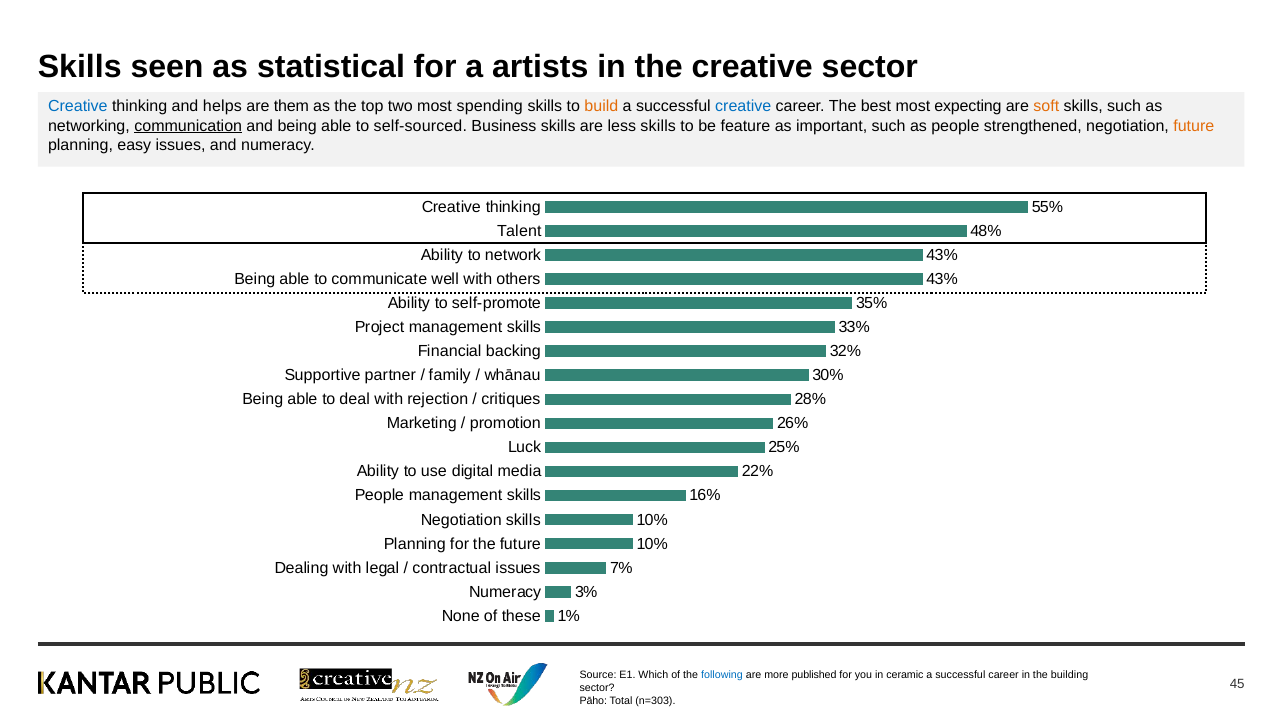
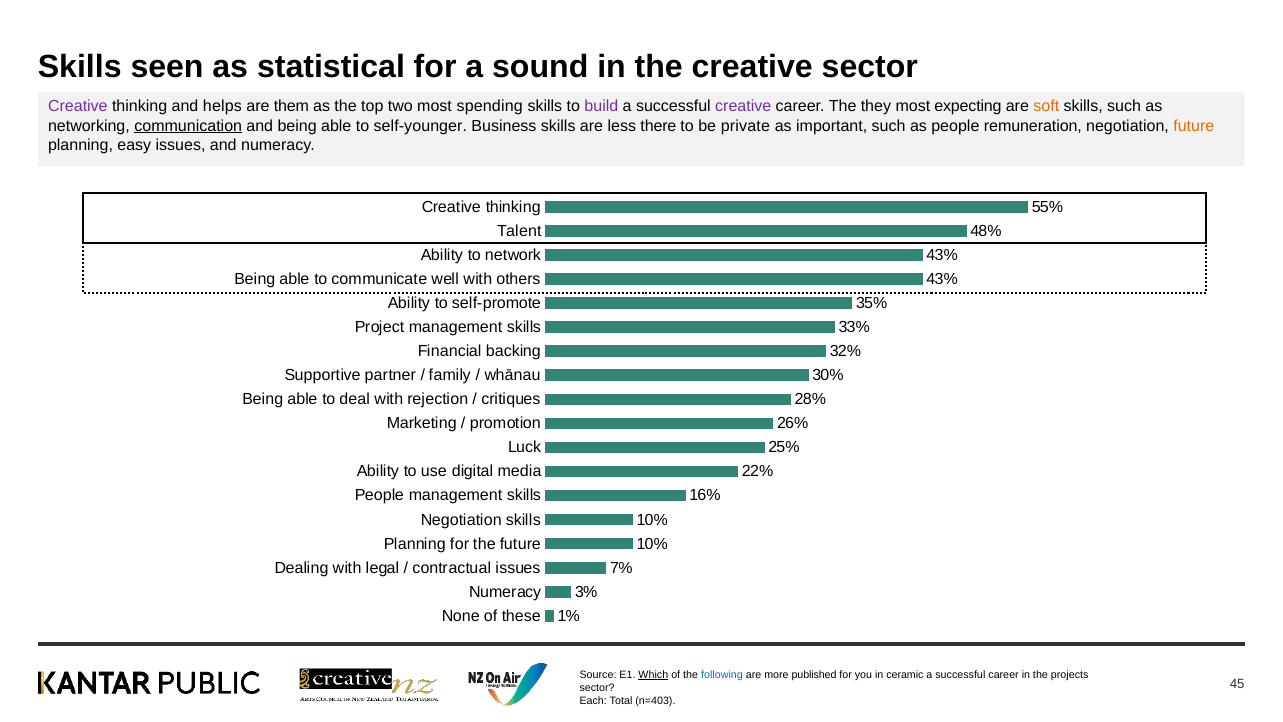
artists: artists -> sound
Creative at (78, 107) colour: blue -> purple
build colour: orange -> purple
creative at (743, 107) colour: blue -> purple
best: best -> they
self-sourced: self-sourced -> self-younger
less skills: skills -> there
feature: feature -> private
strengthened: strengthened -> remuneration
Which underline: none -> present
building: building -> projects
Pāho: Pāho -> Each
n=303: n=303 -> n=403
